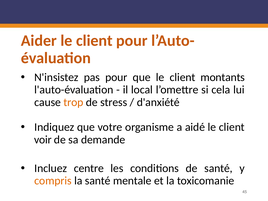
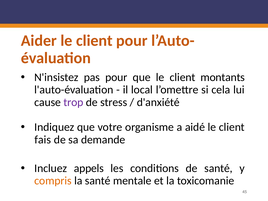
trop colour: orange -> purple
voir: voir -> fais
centre: centre -> appels
